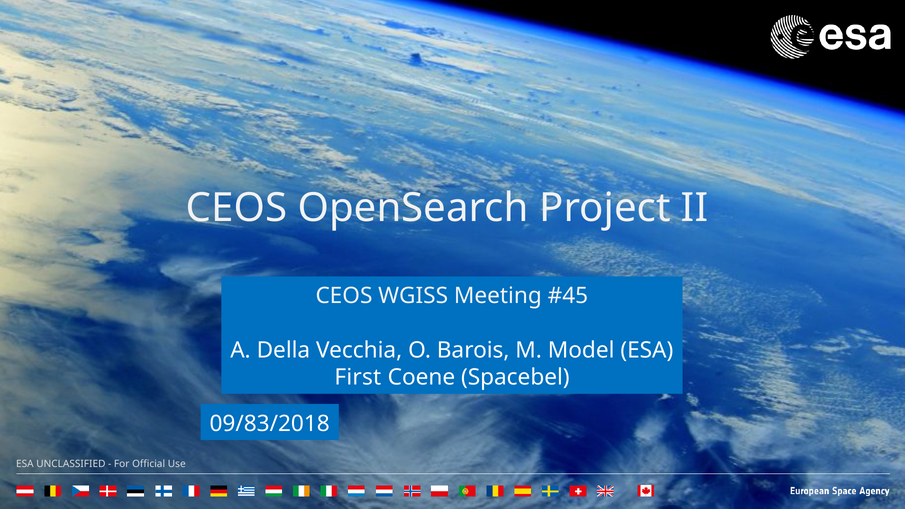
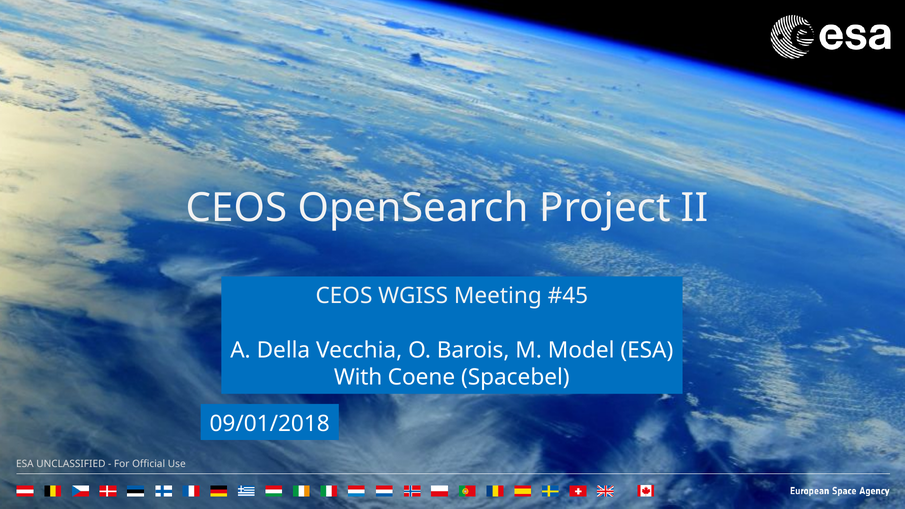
First: First -> With
09/83/2018: 09/83/2018 -> 09/01/2018
